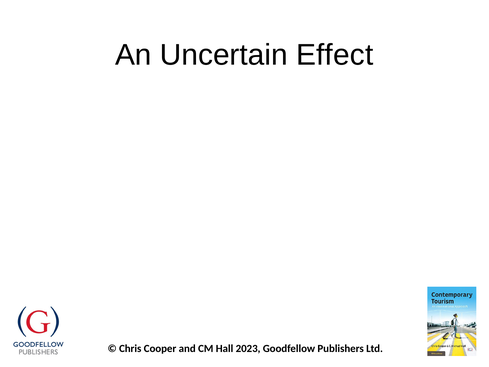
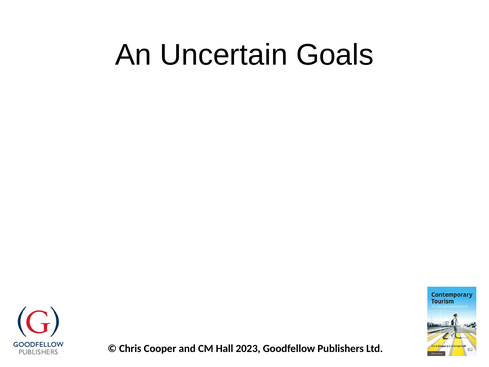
Effect: Effect -> Goals
